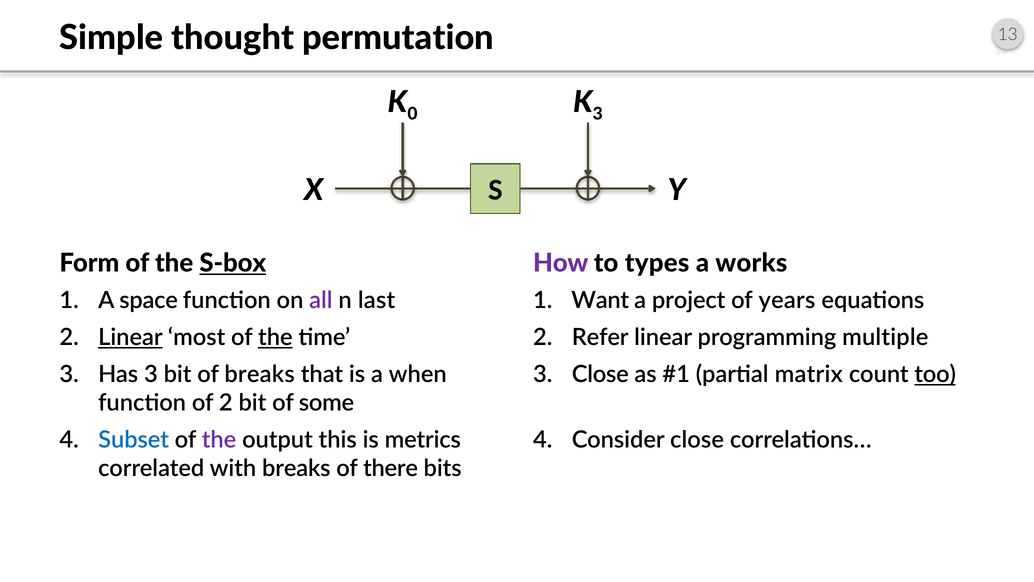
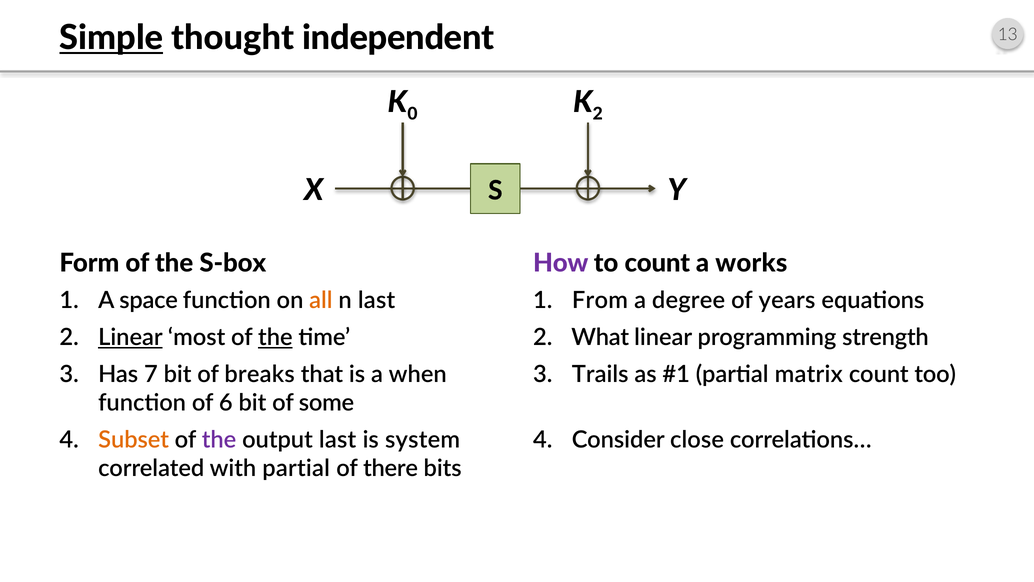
Simple underline: none -> present
permutation: permutation -> independent
3 at (598, 114): 3 -> 2
S-box underline: present -> none
to types: types -> count
all colour: purple -> orange
Want: Want -> From
project: project -> degree
Refer: Refer -> What
multiple: multiple -> strength
Close at (600, 374): Close -> Trails
too underline: present -> none
Has 3: 3 -> 7
of 2: 2 -> 6
Subset colour: blue -> orange
output this: this -> last
metrics: metrics -> system
with breaks: breaks -> partial
